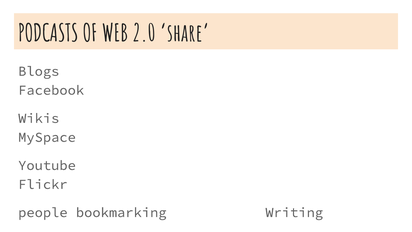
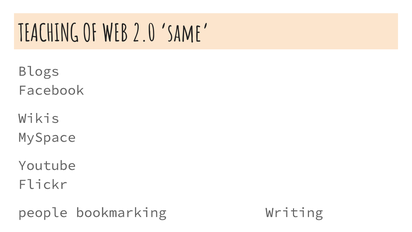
PODCASTS at (48, 33): PODCASTS -> TEACHING
share: share -> same
